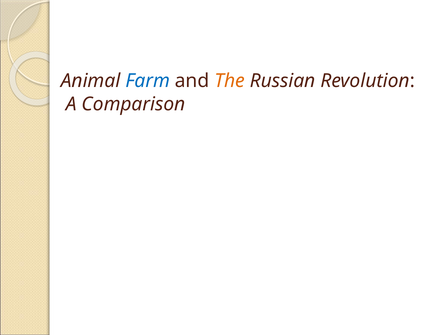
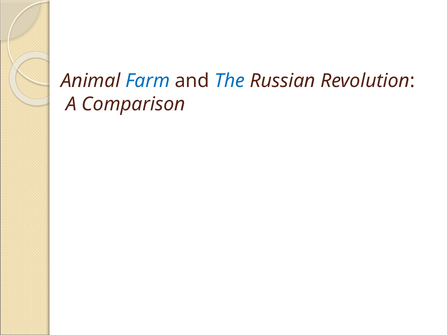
The colour: orange -> blue
